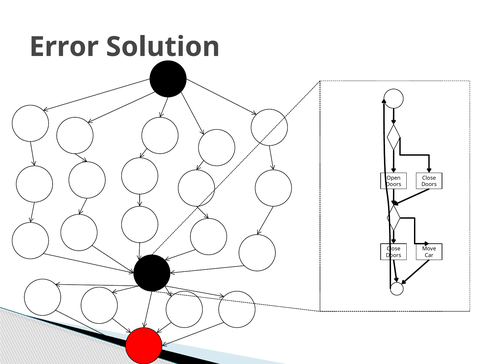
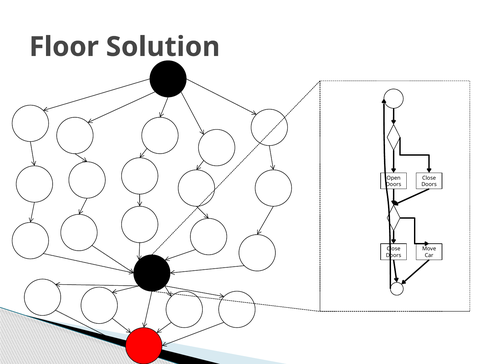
Error: Error -> Floor
